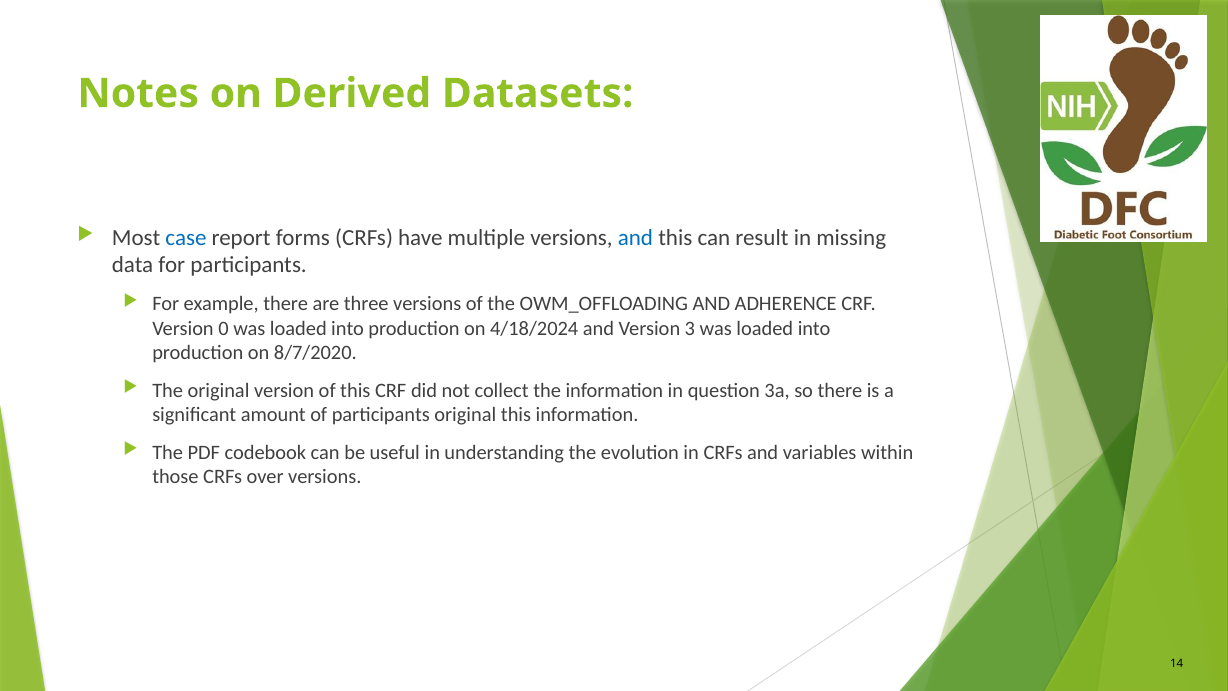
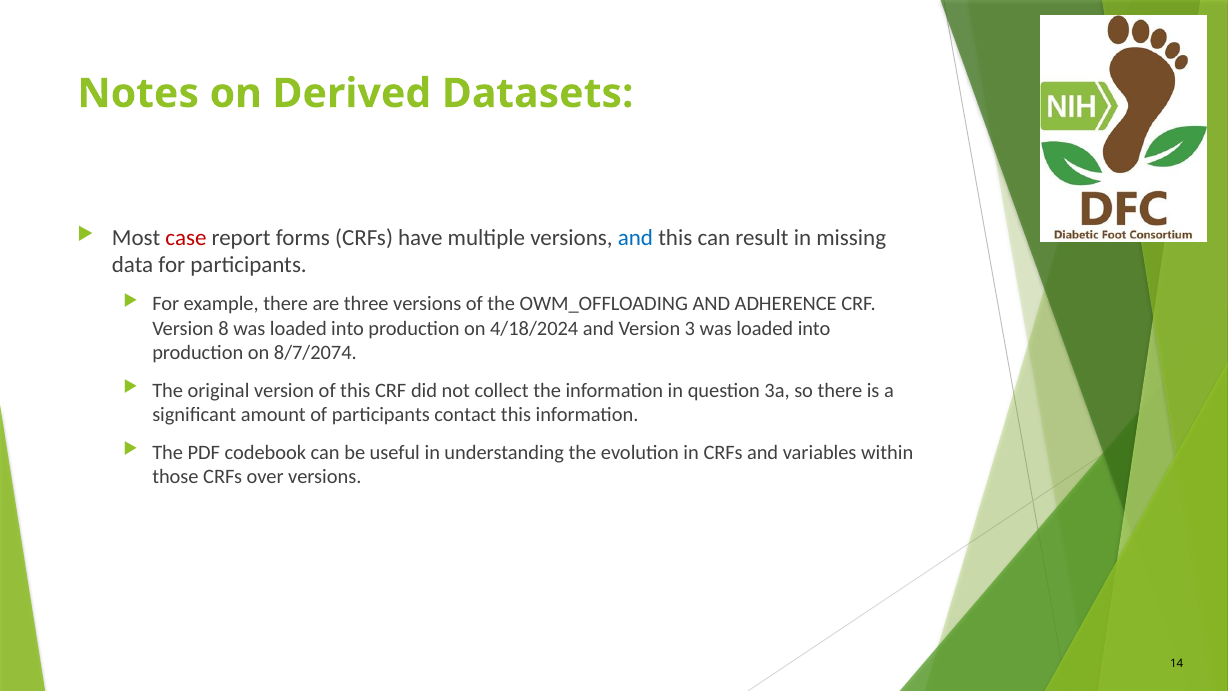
case colour: blue -> red
0: 0 -> 8
8/7/2020: 8/7/2020 -> 8/7/2074
participants original: original -> contact
